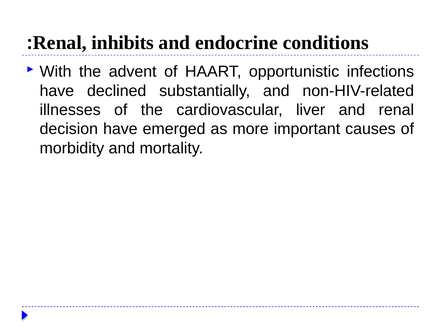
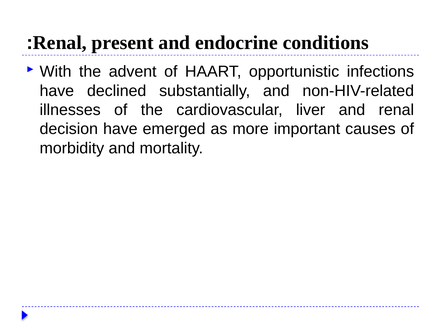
inhibits: inhibits -> present
